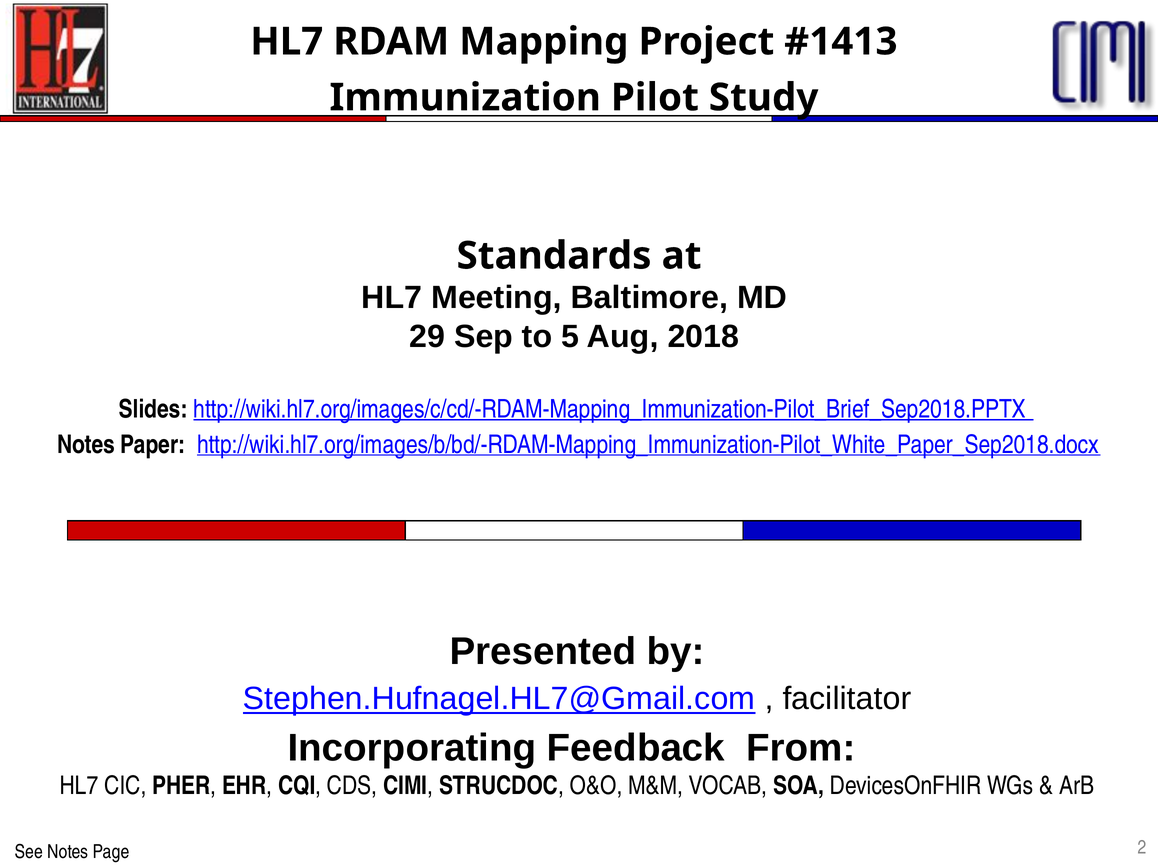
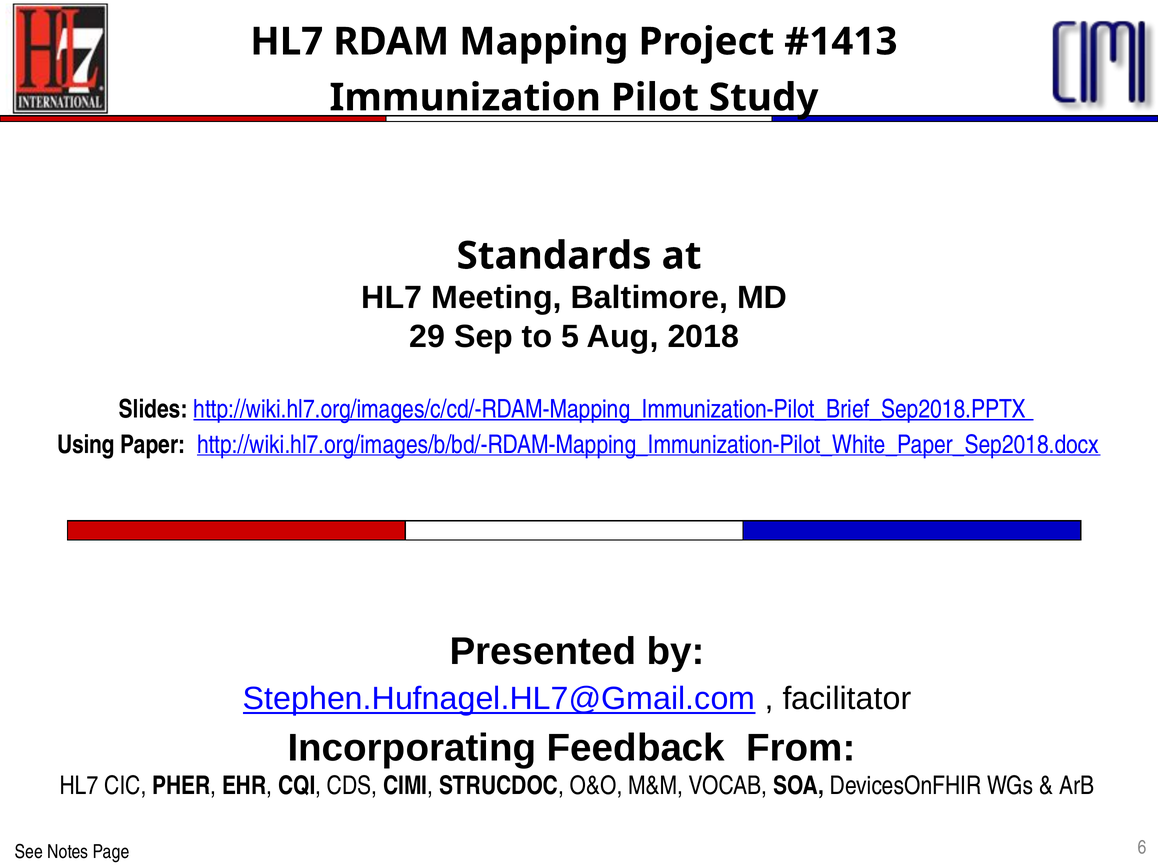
Notes at (86, 445): Notes -> Using
2: 2 -> 6
